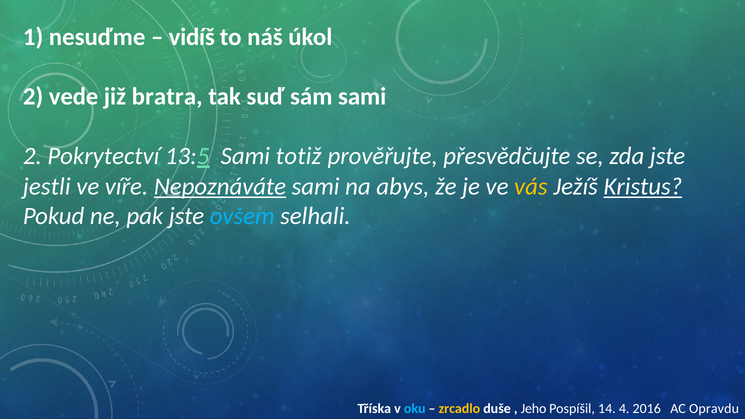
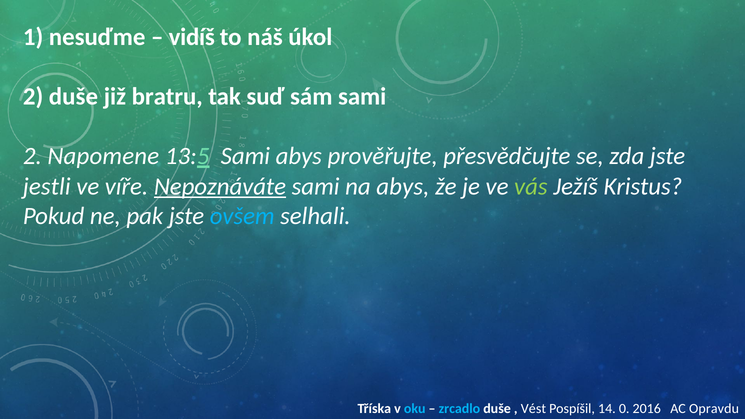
2 vede: vede -> duše
bratra: bratra -> bratru
Pokrytectví: Pokrytectví -> Napomene
Sami totiž: totiž -> abys
vás colour: yellow -> light green
Kristus underline: present -> none
zrcadlo colour: yellow -> light blue
Jeho: Jeho -> Vést
4: 4 -> 0
